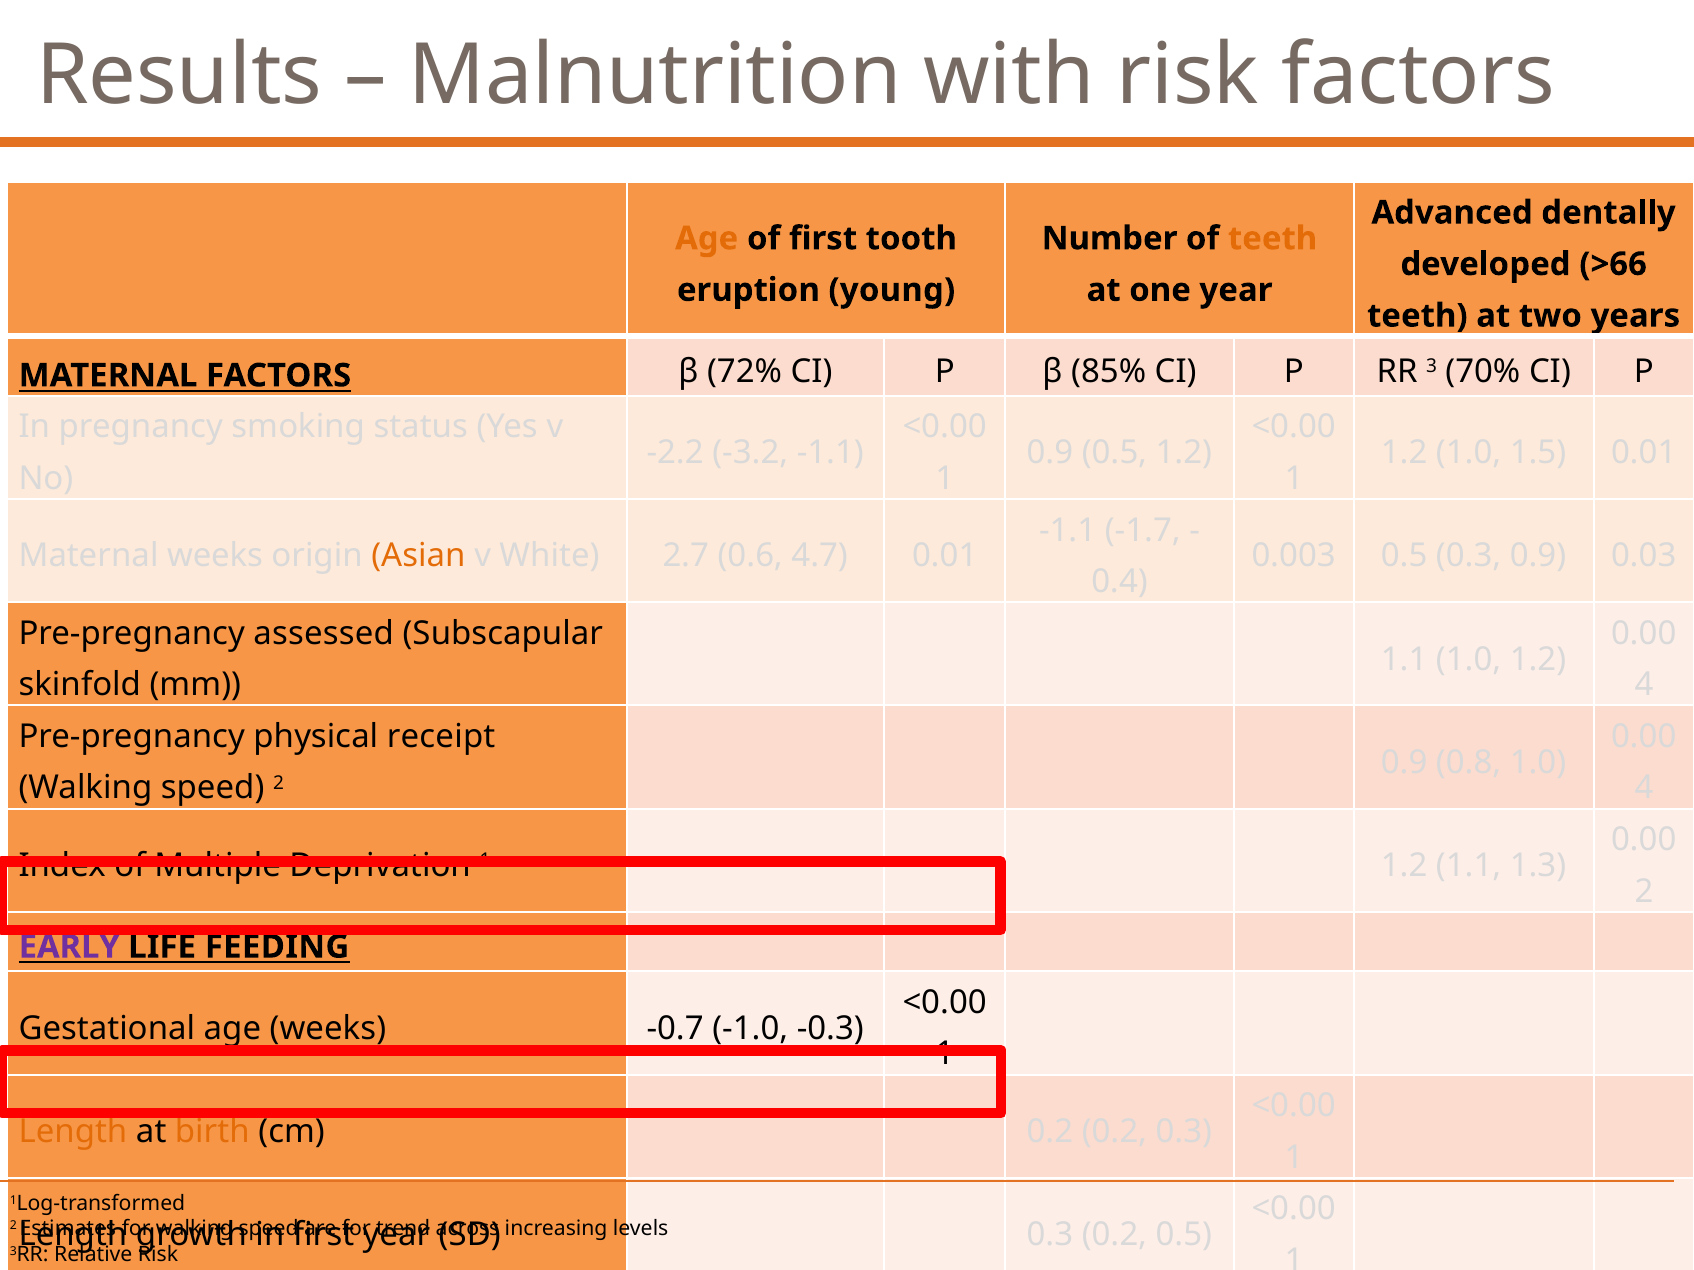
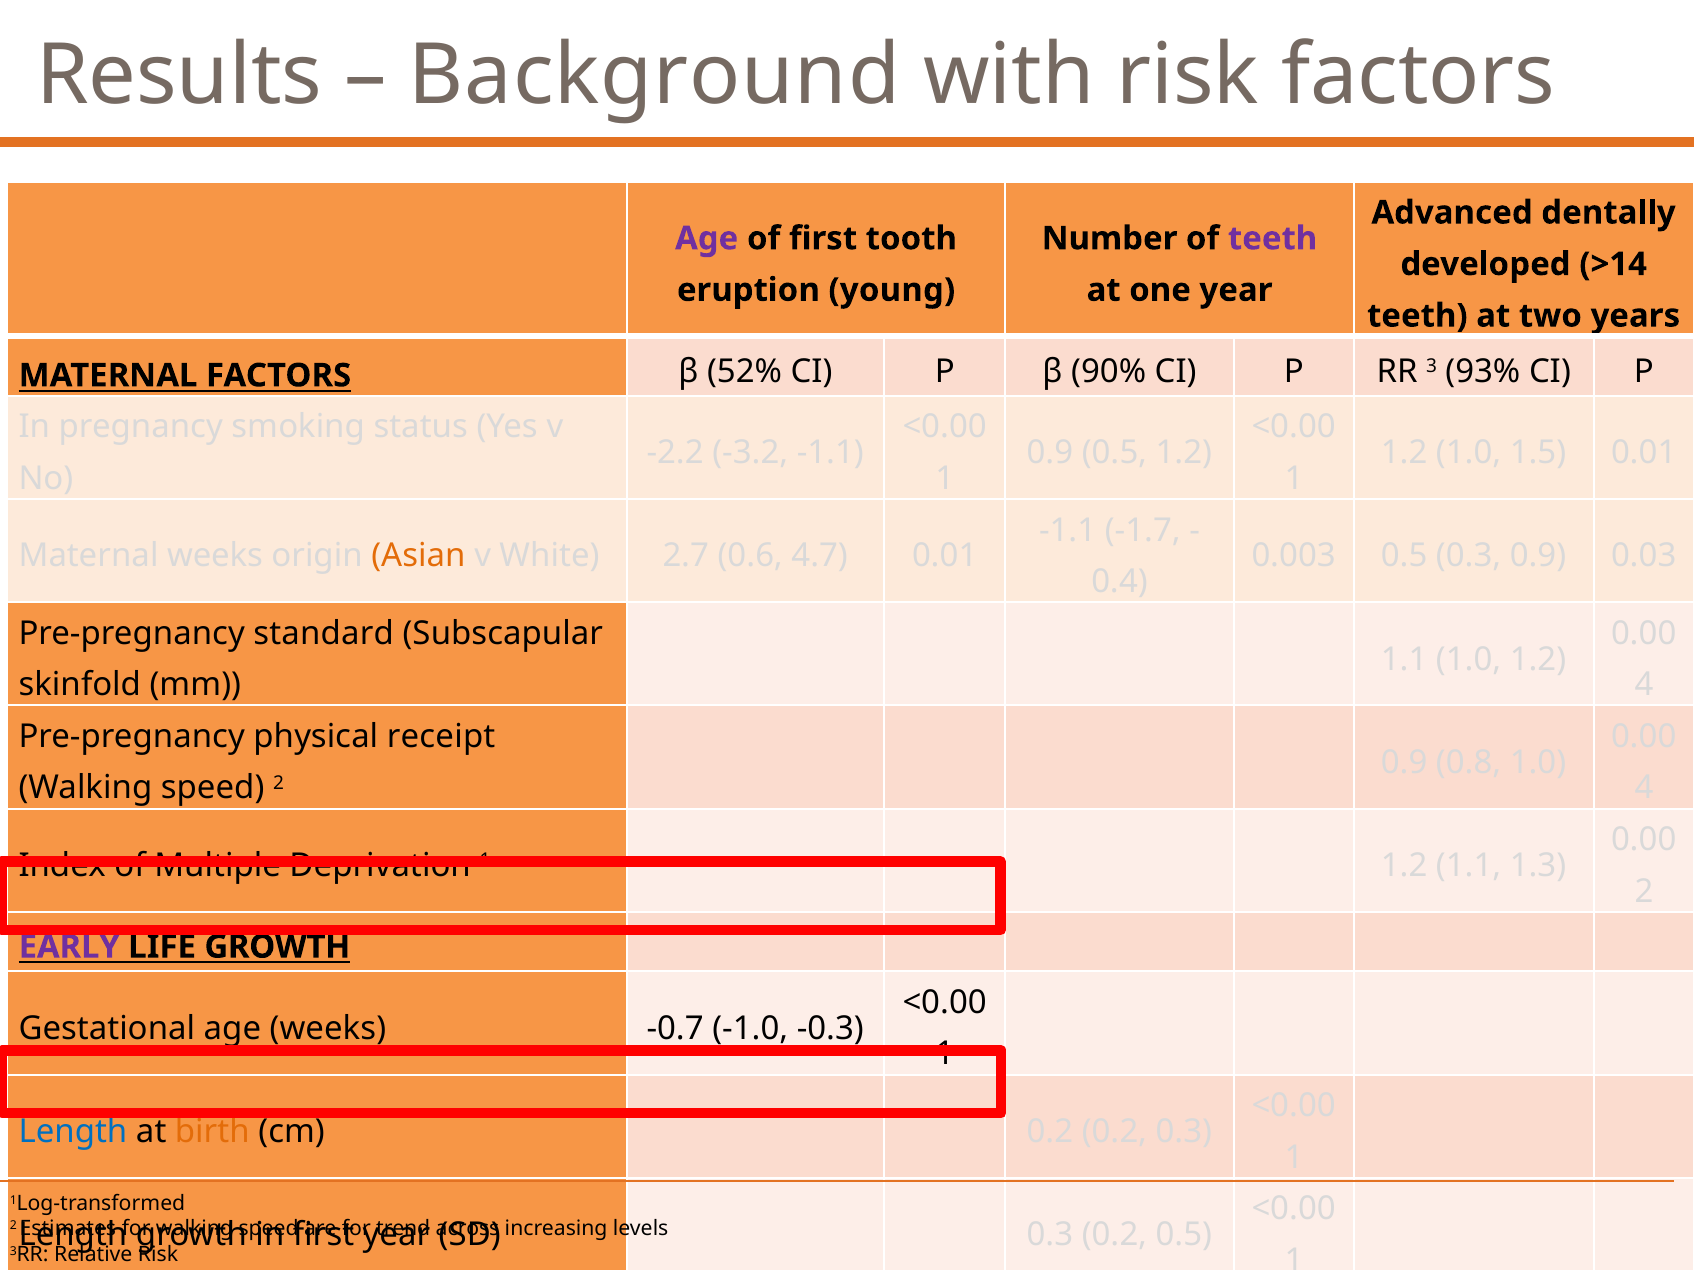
Malnutrition: Malnutrition -> Background
Age at (707, 239) colour: orange -> purple
teeth at (1273, 239) colour: orange -> purple
>66: >66 -> >14
72%: 72% -> 52%
85%: 85% -> 90%
70%: 70% -> 93%
assessed: assessed -> standard
LIFE FEEDING: FEEDING -> GROWTH
Length at (73, 1132) colour: orange -> blue
